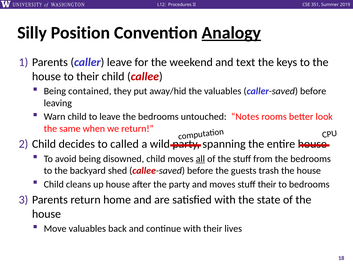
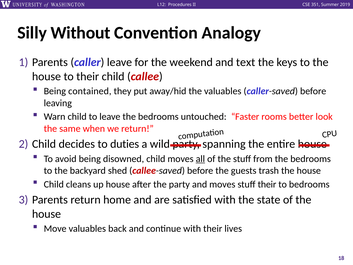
Position: Position -> Without
Analogy underline: present -> none
Notes: Notes -> Faster
called: called -> duties
